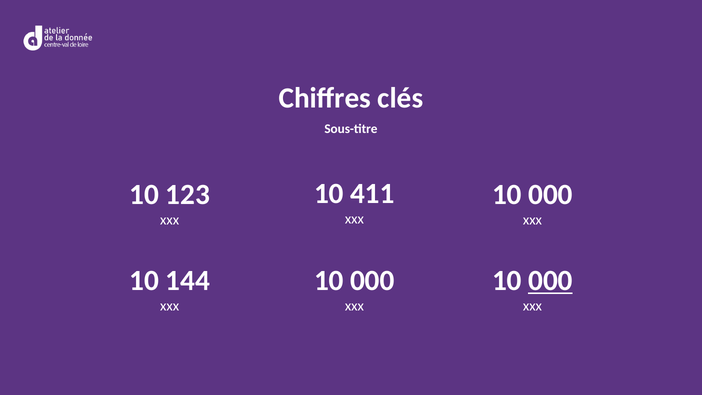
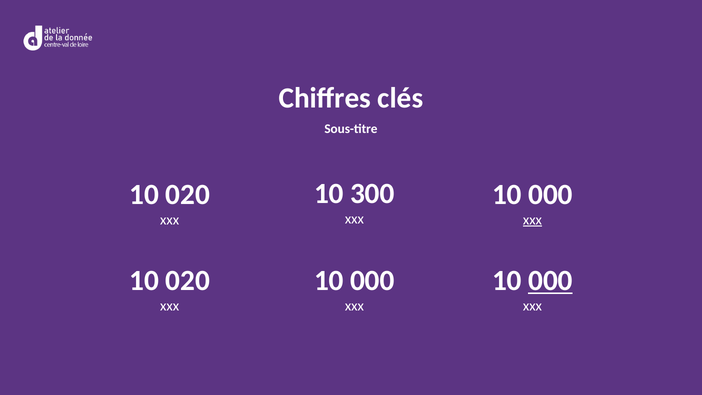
411: 411 -> 300
123 at (188, 194): 123 -> 020
xxx at (532, 220) underline: none -> present
144 at (188, 281): 144 -> 020
